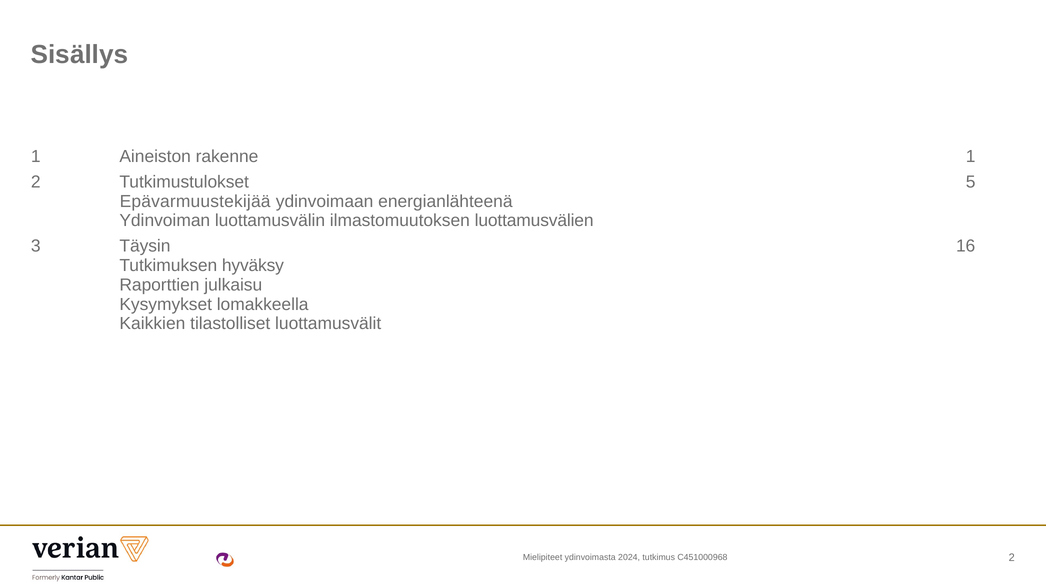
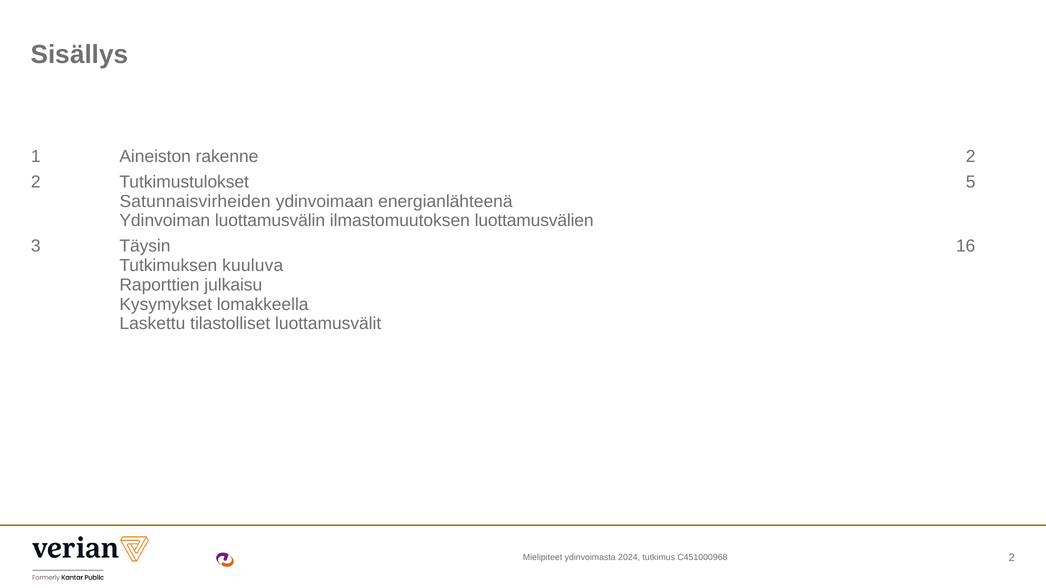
rakenne 1: 1 -> 2
Epävarmuustekijää: Epävarmuustekijää -> Satunnaisvirheiden
hyväksy: hyväksy -> kuuluva
Kaikkien: Kaikkien -> Laskettu
